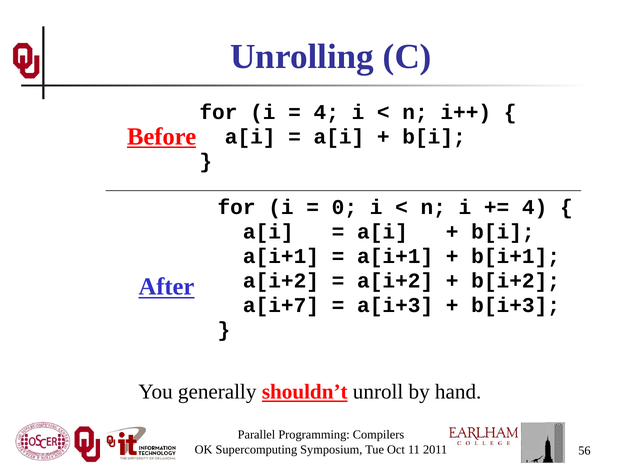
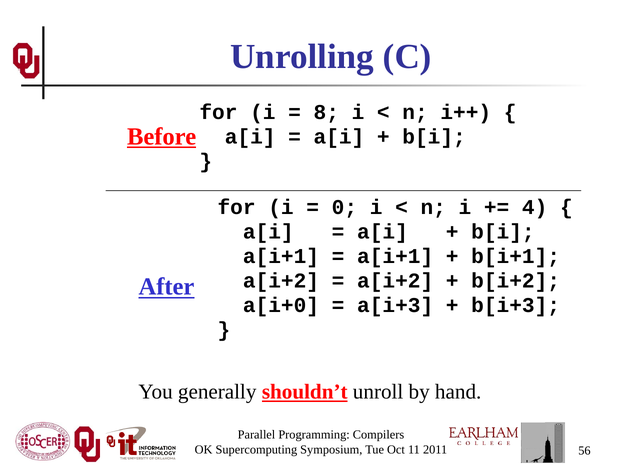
4 at (326, 112): 4 -> 8
a[i+7: a[i+7 -> a[i+0
